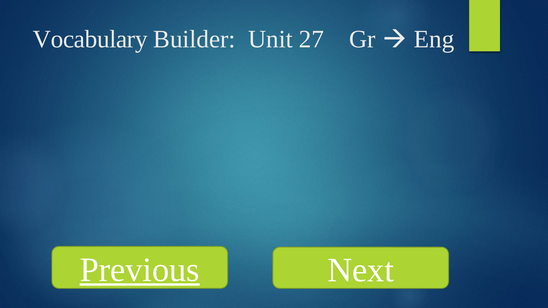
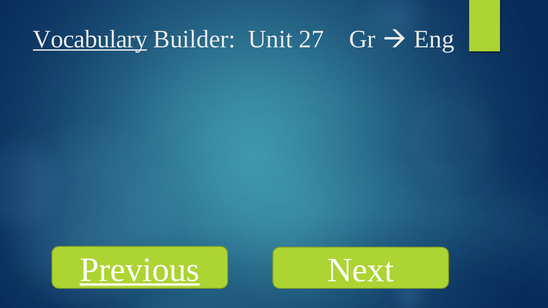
Vocabulary underline: none -> present
